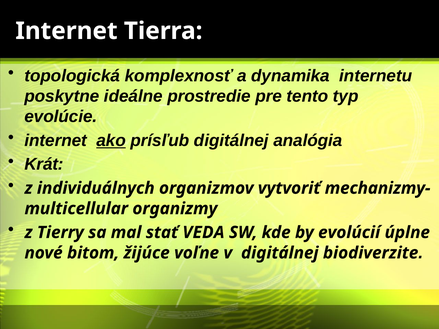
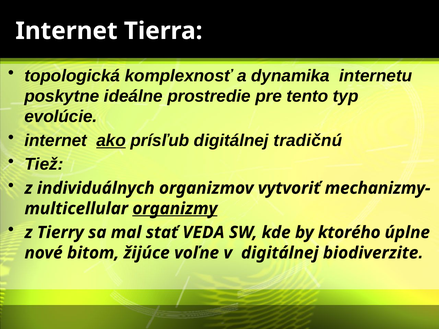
analógia: analógia -> tradičnú
Krát: Krát -> Tiež
organizmy underline: none -> present
evolúcií: evolúcií -> ktorého
